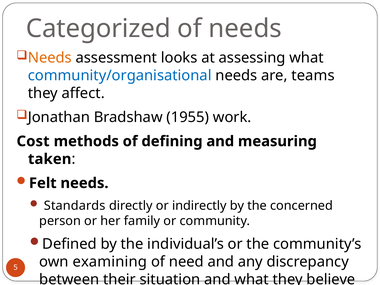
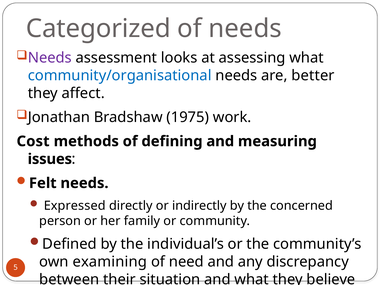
Needs at (50, 58) colour: orange -> purple
teams: teams -> better
1955: 1955 -> 1975
taken: taken -> issues
Standards: Standards -> Expressed
